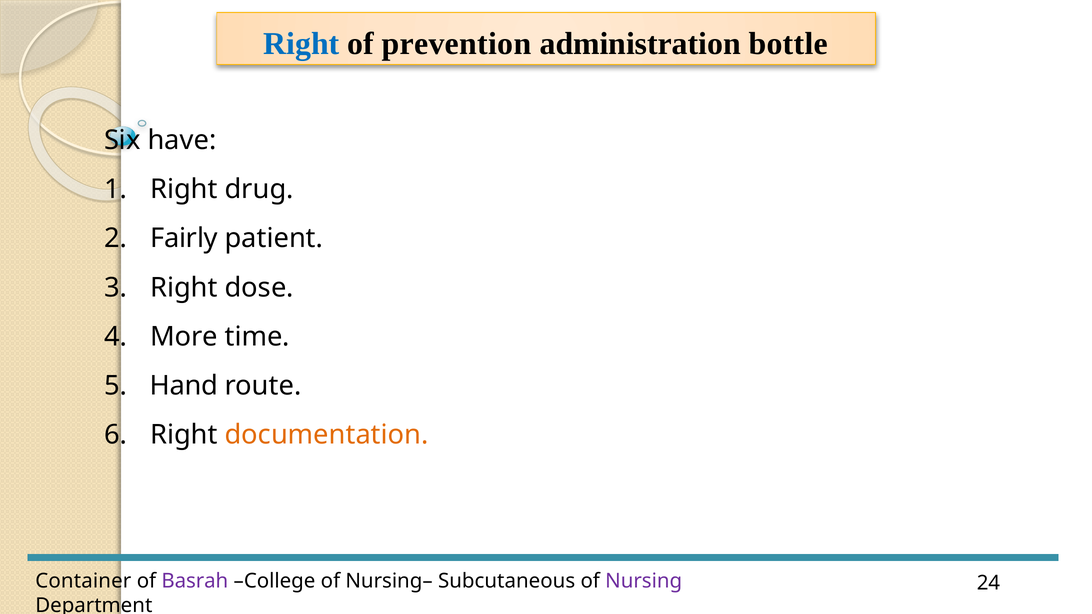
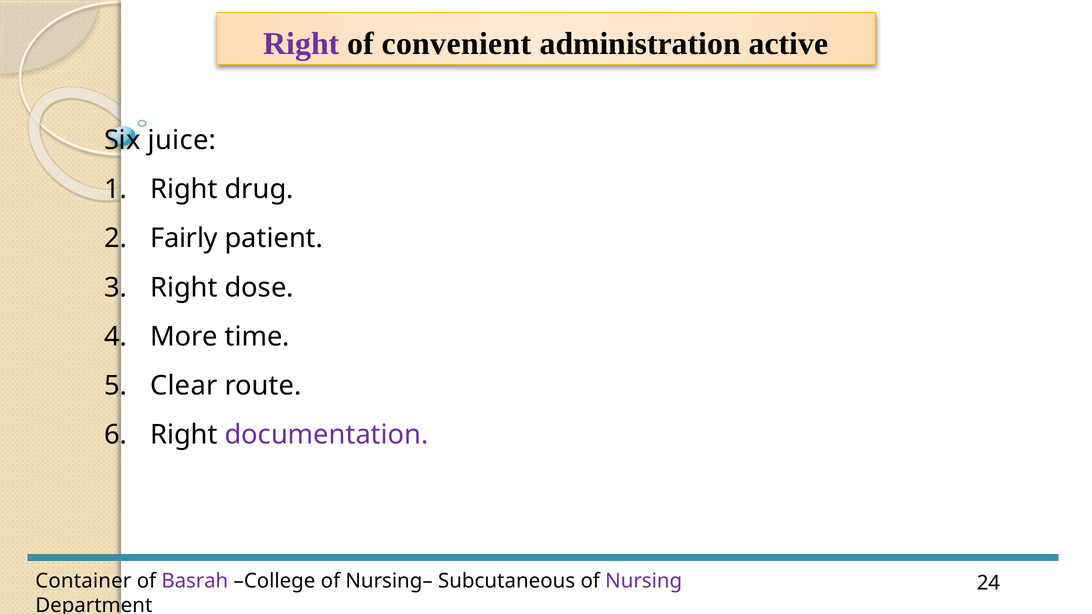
Right at (301, 44) colour: blue -> purple
prevention: prevention -> convenient
bottle: bottle -> active
have: have -> juice
Hand: Hand -> Clear
documentation colour: orange -> purple
